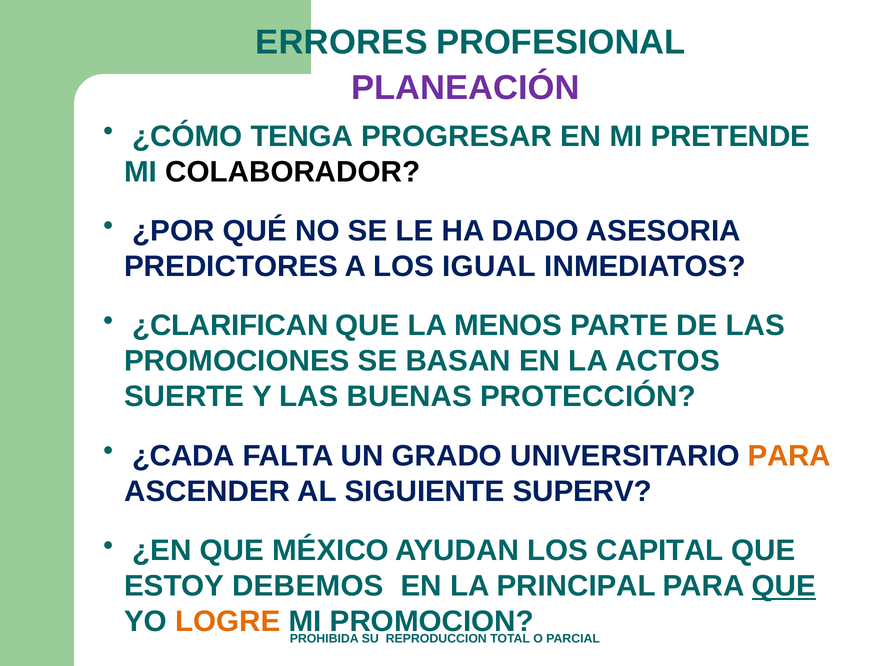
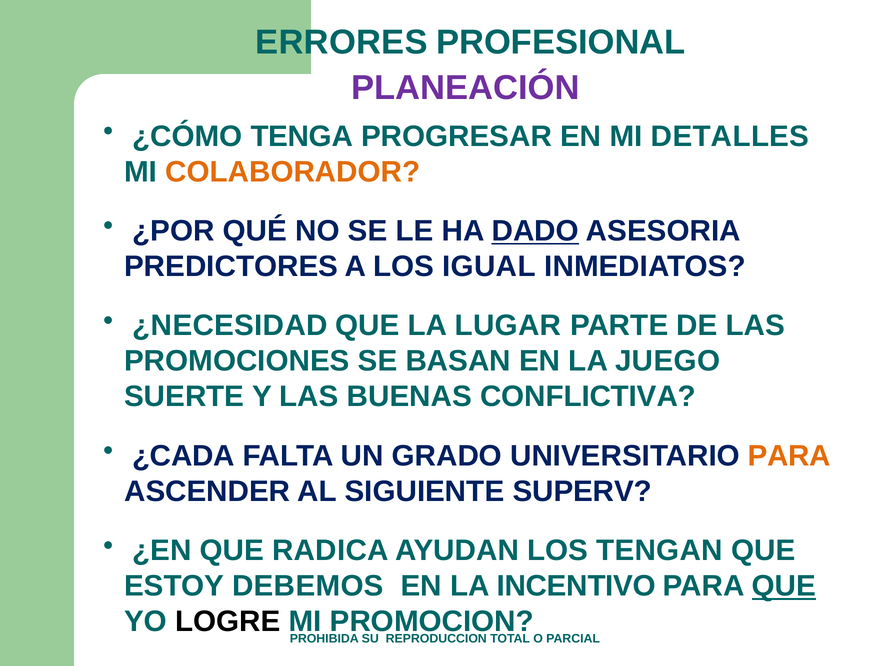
PRETENDE: PRETENDE -> DETALLES
COLABORADOR colour: black -> orange
DADO underline: none -> present
¿CLARIFICAN: ¿CLARIFICAN -> ¿NECESIDAD
MENOS: MENOS -> LUGAR
ACTOS: ACTOS -> JUEGO
PROTECCIÓN: PROTECCIÓN -> CONFLICTIVA
MÉXICO: MÉXICO -> RADICA
CAPITAL: CAPITAL -> TENGAN
PRINCIPAL: PRINCIPAL -> INCENTIVO
LOGRE colour: orange -> black
